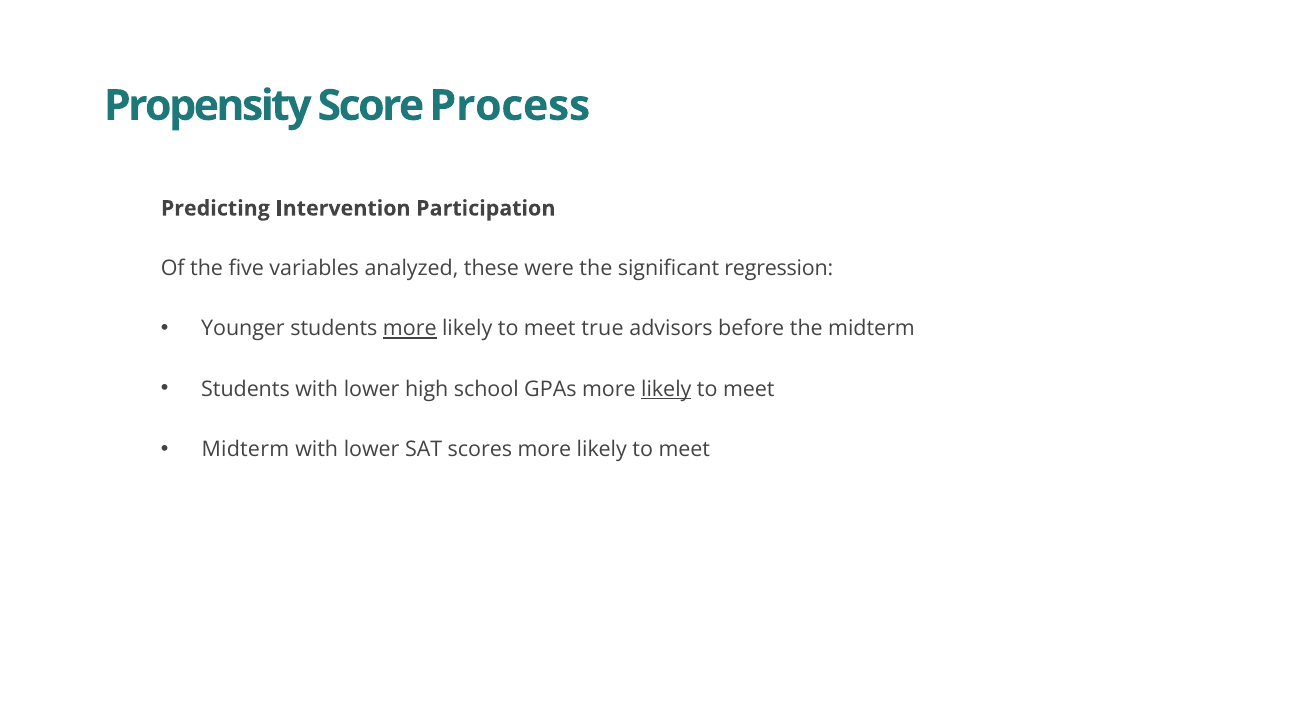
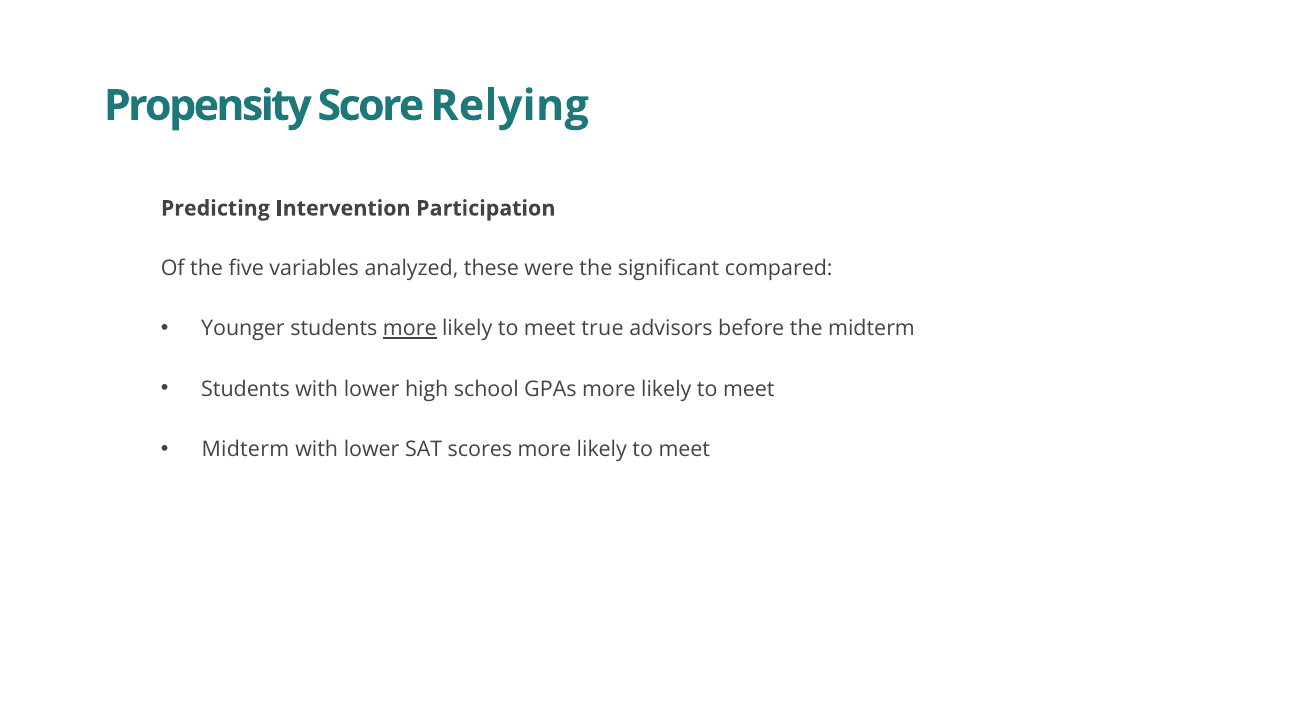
Process: Process -> Relying
regression: regression -> compared
likely at (666, 389) underline: present -> none
